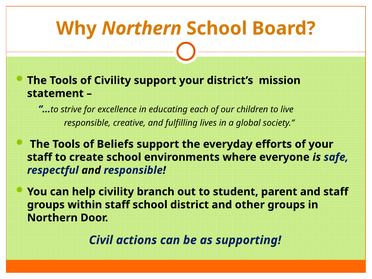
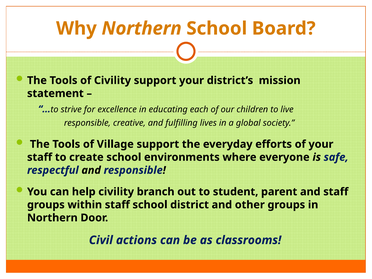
Beliefs: Beliefs -> Village
supporting: supporting -> classrooms
